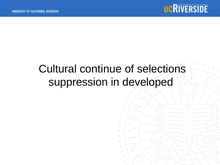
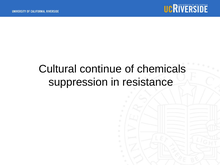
selections: selections -> chemicals
developed: developed -> resistance
